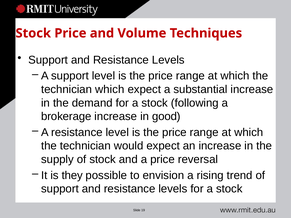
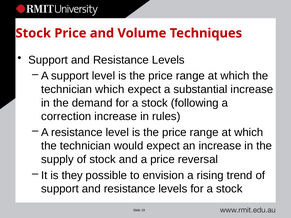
brokerage: brokerage -> correction
good: good -> rules
